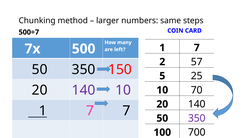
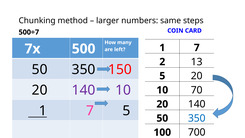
57: 57 -> 13
5 25: 25 -> 20
7 7: 7 -> 5
350 at (197, 118) colour: purple -> blue
